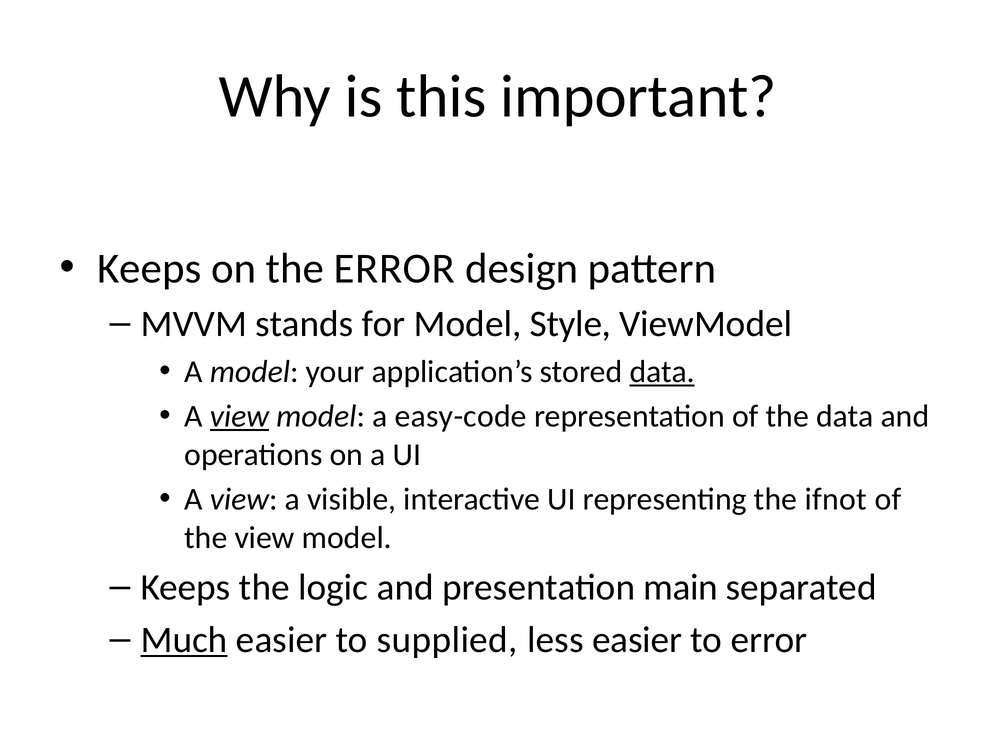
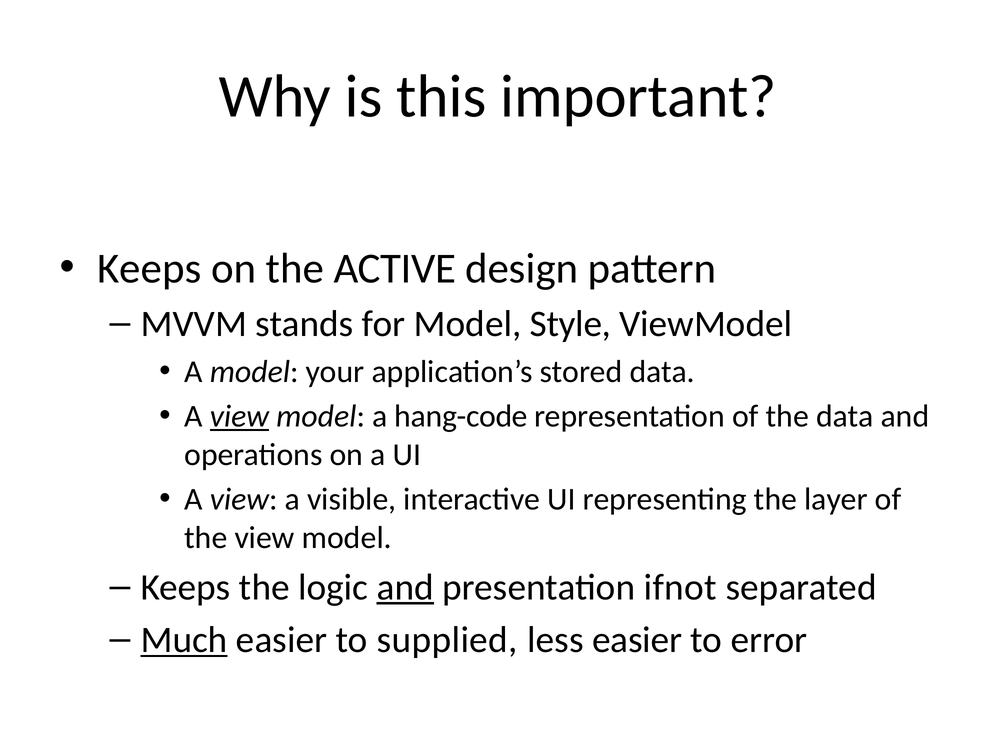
the ERROR: ERROR -> ACTIVE
data at (662, 372) underline: present -> none
easy-code: easy-code -> hang-code
ifnot: ifnot -> layer
and at (405, 587) underline: none -> present
main: main -> ifnot
